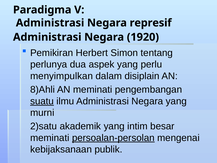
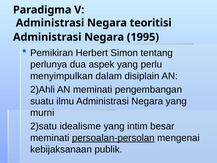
represif: represif -> teoritisi
1920: 1920 -> 1995
8)Ahli: 8)Ahli -> 2)Ahli
suatu underline: present -> none
akademik: akademik -> idealisme
